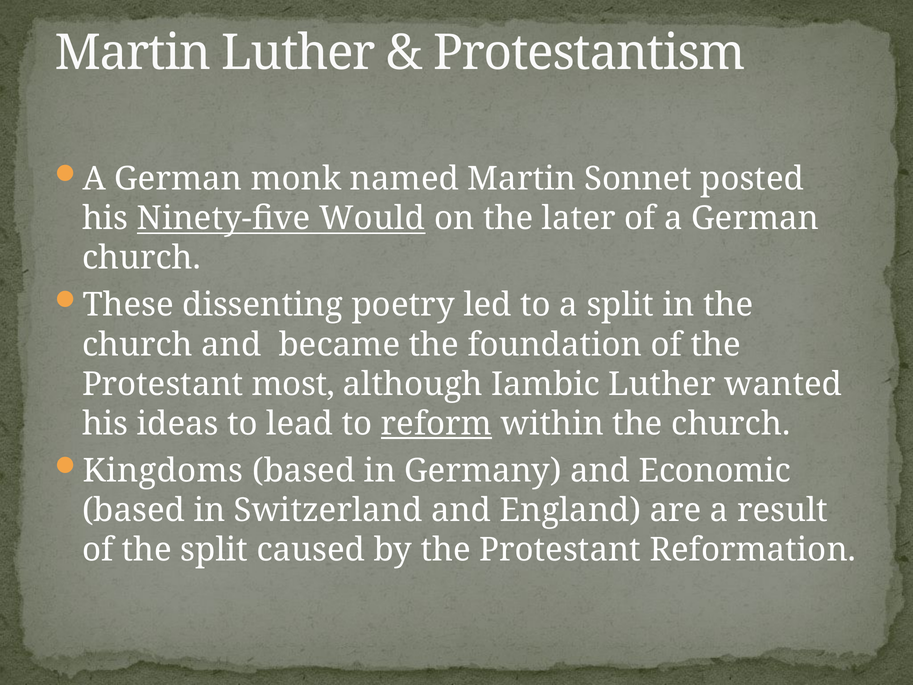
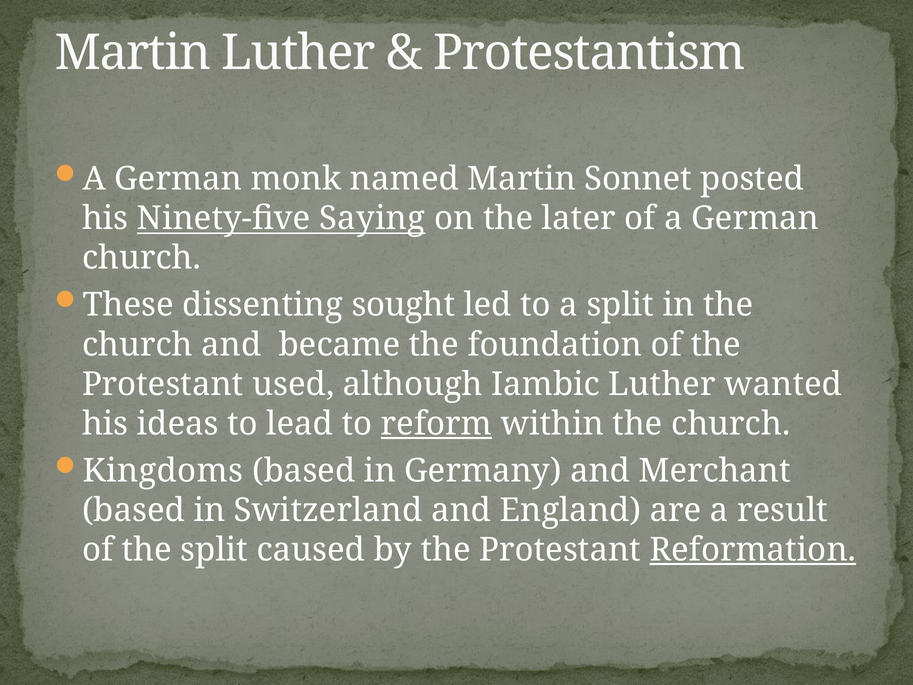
Would: Would -> Saying
poetry: poetry -> sought
most: most -> used
Economic: Economic -> Merchant
Reformation underline: none -> present
